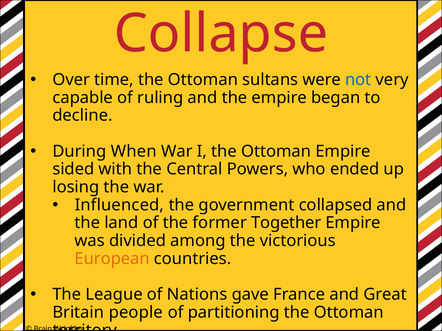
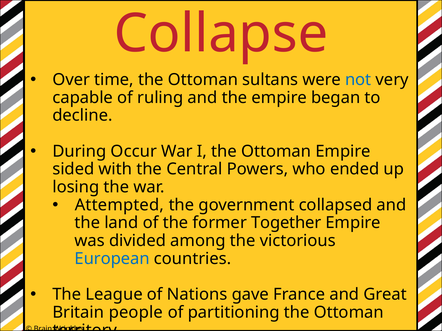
When: When -> Occur
Influenced: Influenced -> Attempted
European colour: orange -> blue
